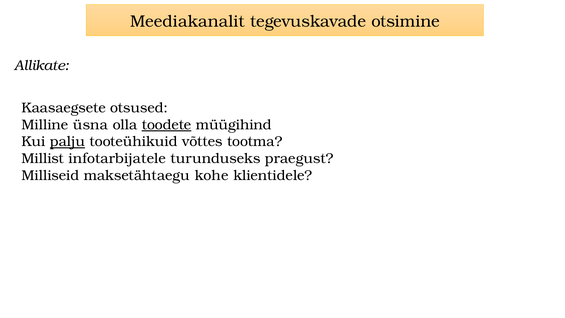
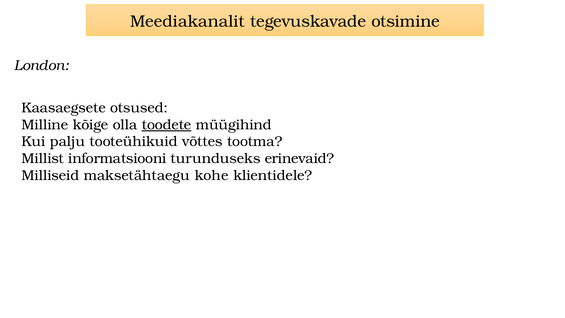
Allikate: Allikate -> London
üsna: üsna -> kõige
palju underline: present -> none
infotarbijatele: infotarbijatele -> informatsiooni
praegust: praegust -> erinevaid
